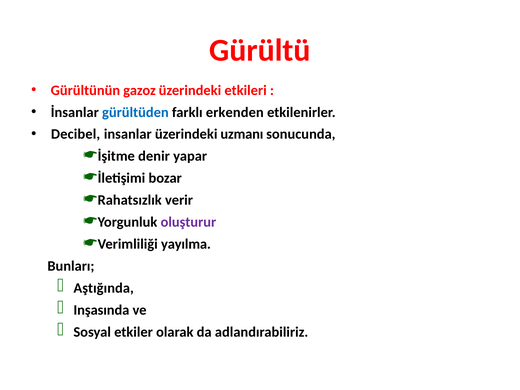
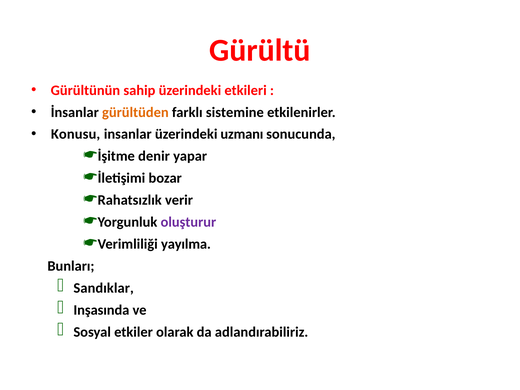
gazoz: gazoz -> sahip
gürültüden colour: blue -> orange
erkenden: erkenden -> sistemine
Decibel: Decibel -> Konusu
Aştığında: Aştığında -> Sandıklar
